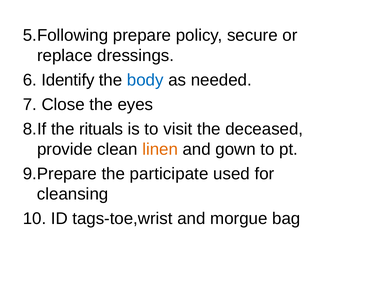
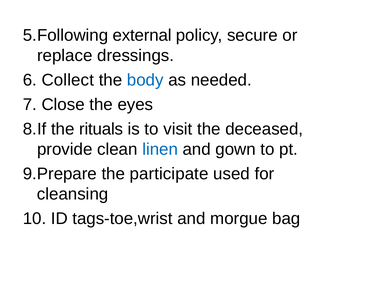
prepare: prepare -> external
Identify: Identify -> Collect
linen colour: orange -> blue
